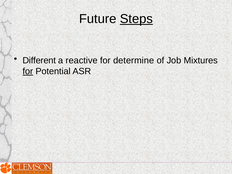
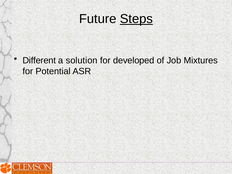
reactive: reactive -> solution
determine: determine -> developed
for at (28, 71) underline: present -> none
